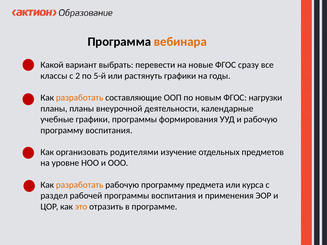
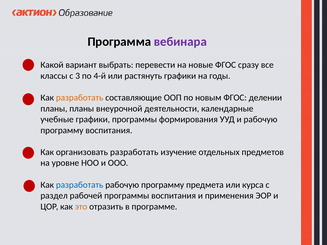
вебинара colour: orange -> purple
2: 2 -> 3
5-й: 5-й -> 4-й
нагрузки: нагрузки -> делении
организовать родителями: родителями -> разработать
разработать at (80, 185) colour: orange -> blue
